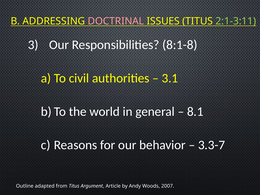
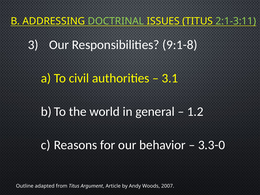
DOCTRINAL colour: pink -> light green
8:1-8: 8:1-8 -> 9:1-8
8.1: 8.1 -> 1.2
3.3-7: 3.3-7 -> 3.3-0
